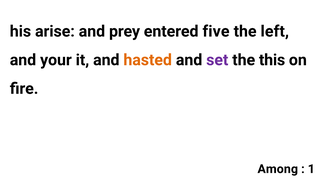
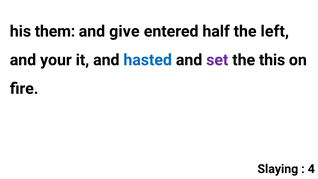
arise: arise -> them
prey: prey -> give
five: five -> half
hasted colour: orange -> blue
Among: Among -> Slaying
1: 1 -> 4
